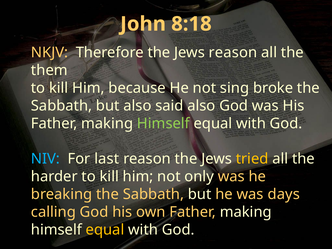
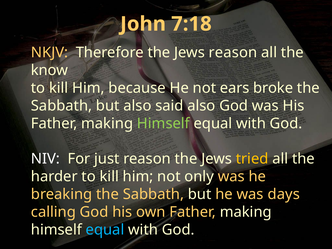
8:18: 8:18 -> 7:18
them: them -> know
sing: sing -> ears
NIV colour: light blue -> white
last: last -> just
equal at (105, 230) colour: yellow -> light blue
